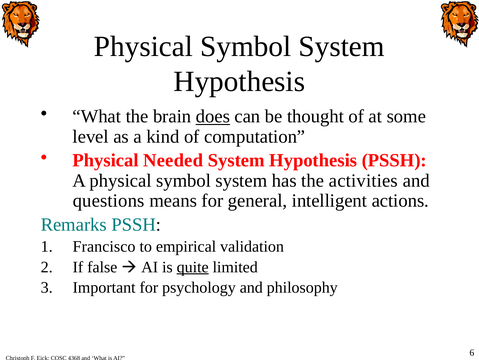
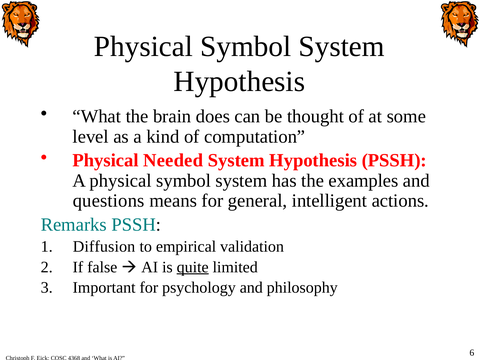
does underline: present -> none
activities: activities -> examples
Francisco: Francisco -> Diffusion
